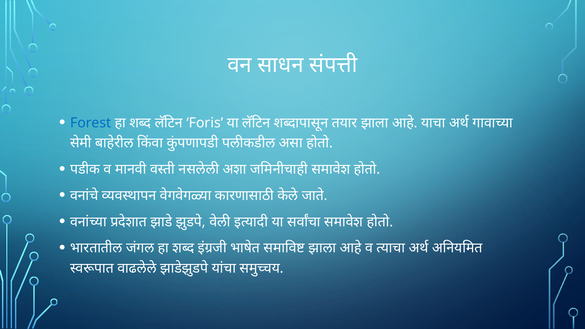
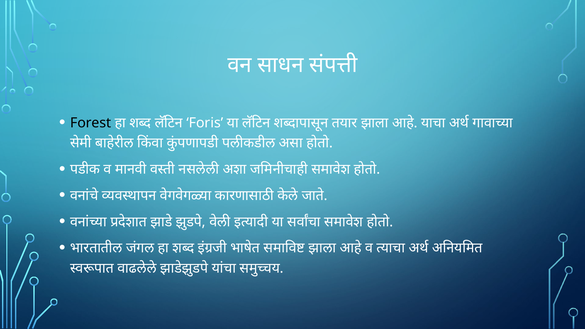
Forest colour: blue -> black
